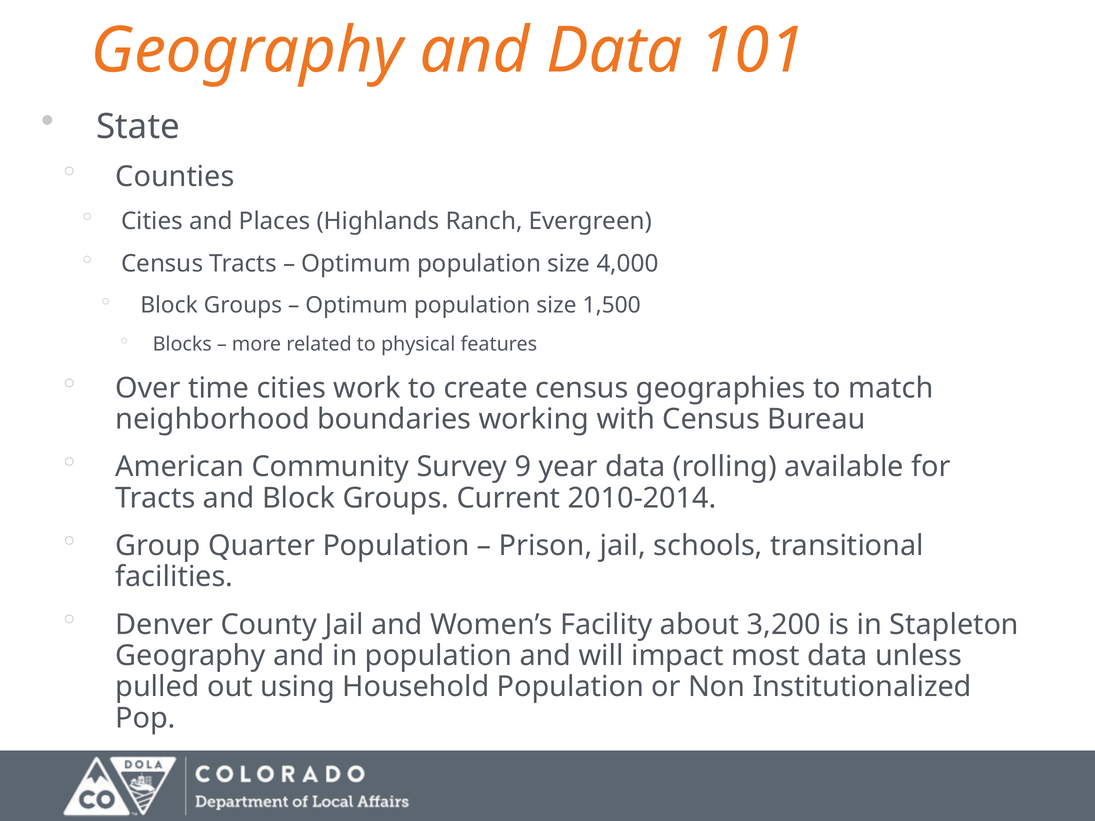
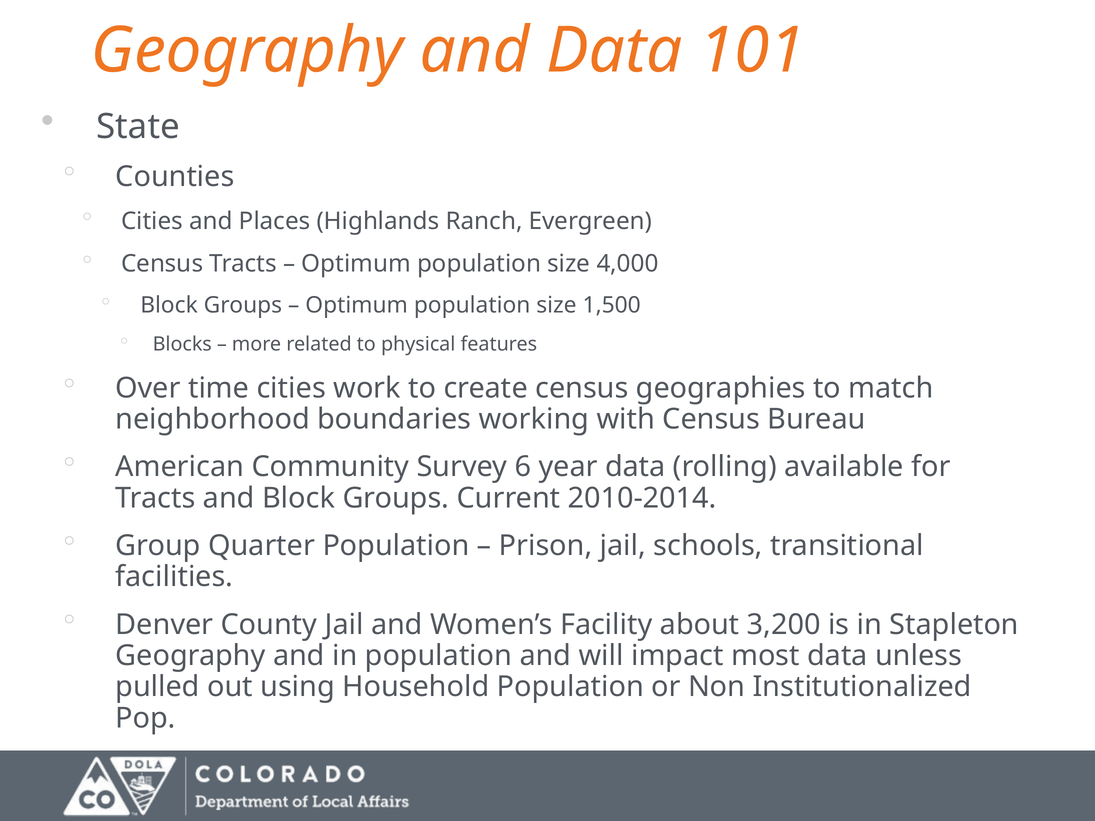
9: 9 -> 6
